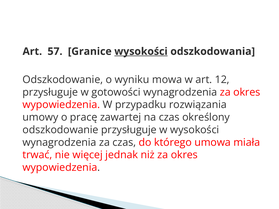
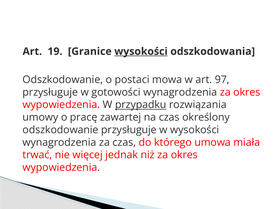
57: 57 -> 19
wyniku: wyniku -> postaci
12: 12 -> 97
przypadku underline: none -> present
